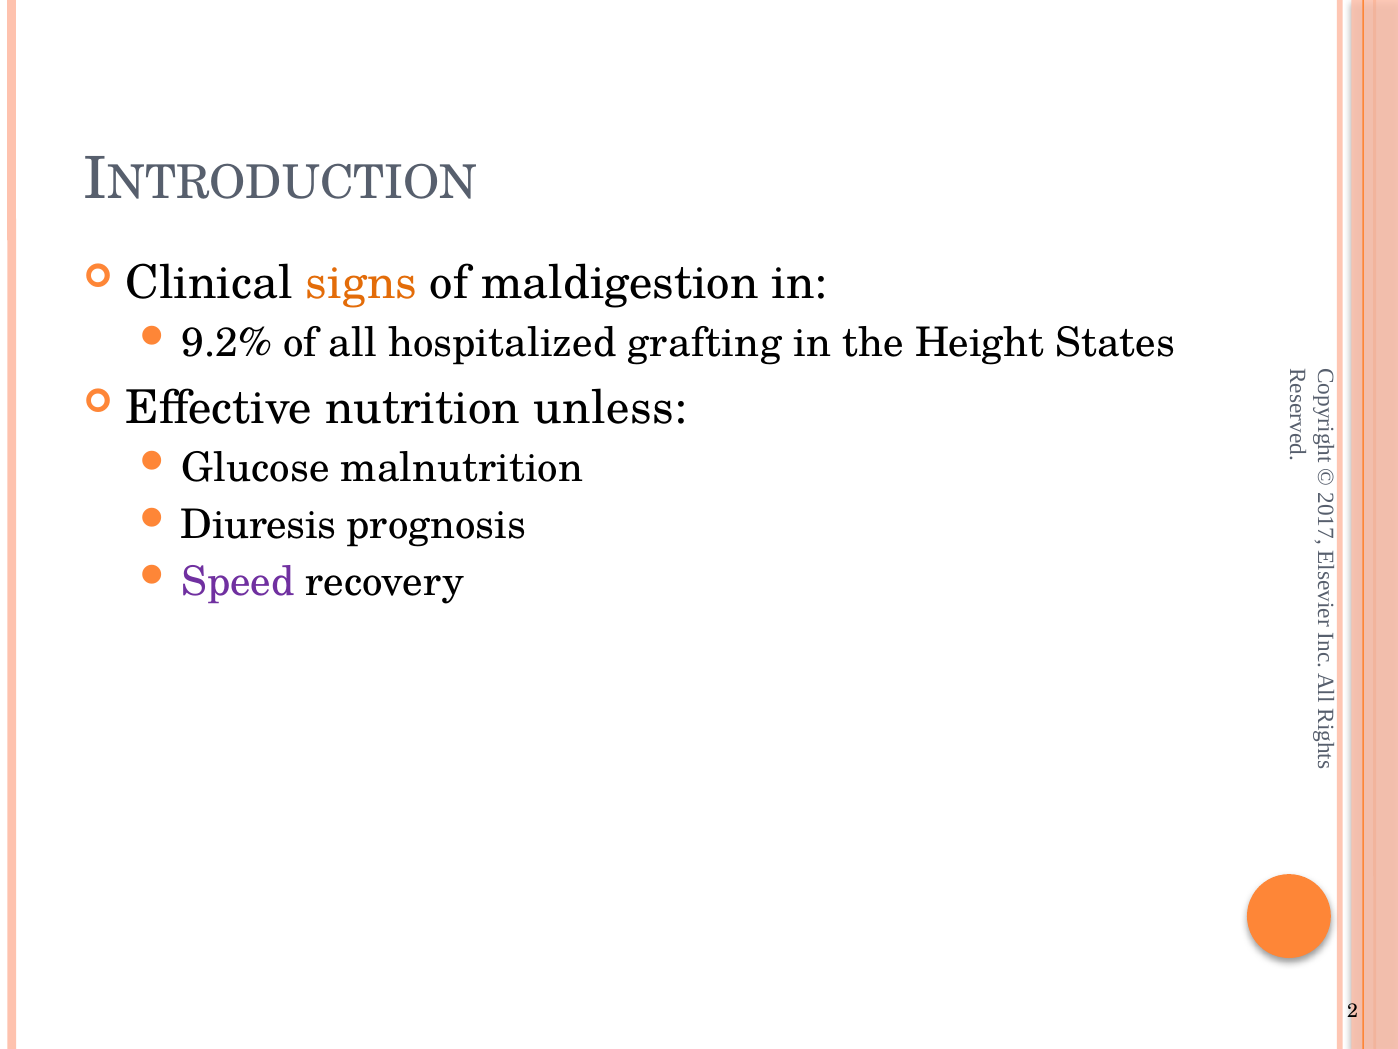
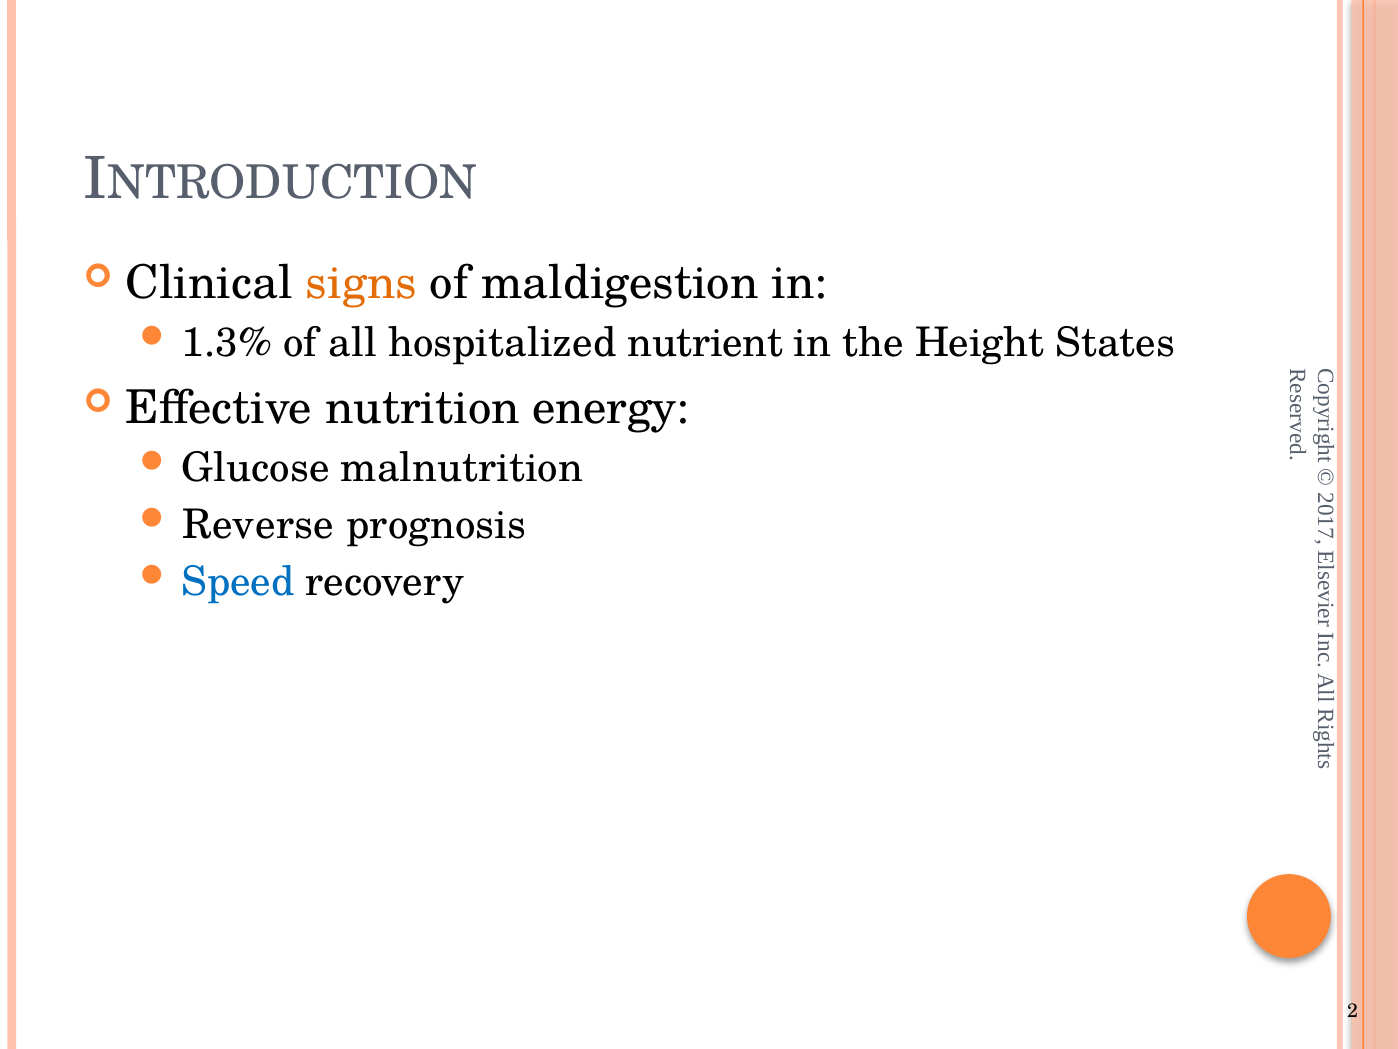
9.2%: 9.2% -> 1.3%
grafting: grafting -> nutrient
unless: unless -> energy
Diuresis: Diuresis -> Reverse
Speed colour: purple -> blue
